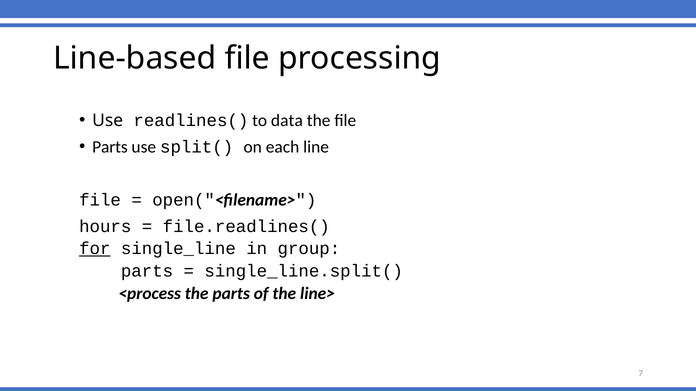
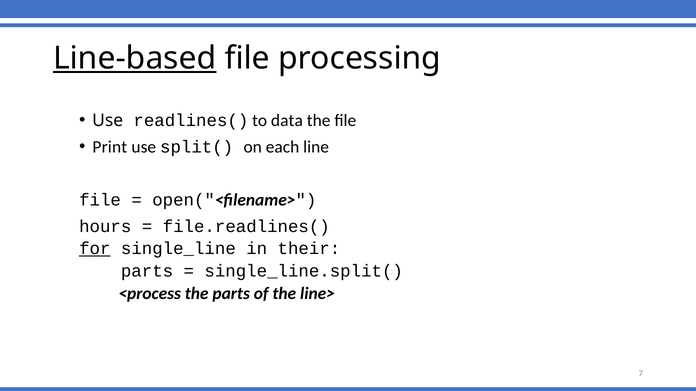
Line-based underline: none -> present
Parts at (110, 147): Parts -> Print
group: group -> their
